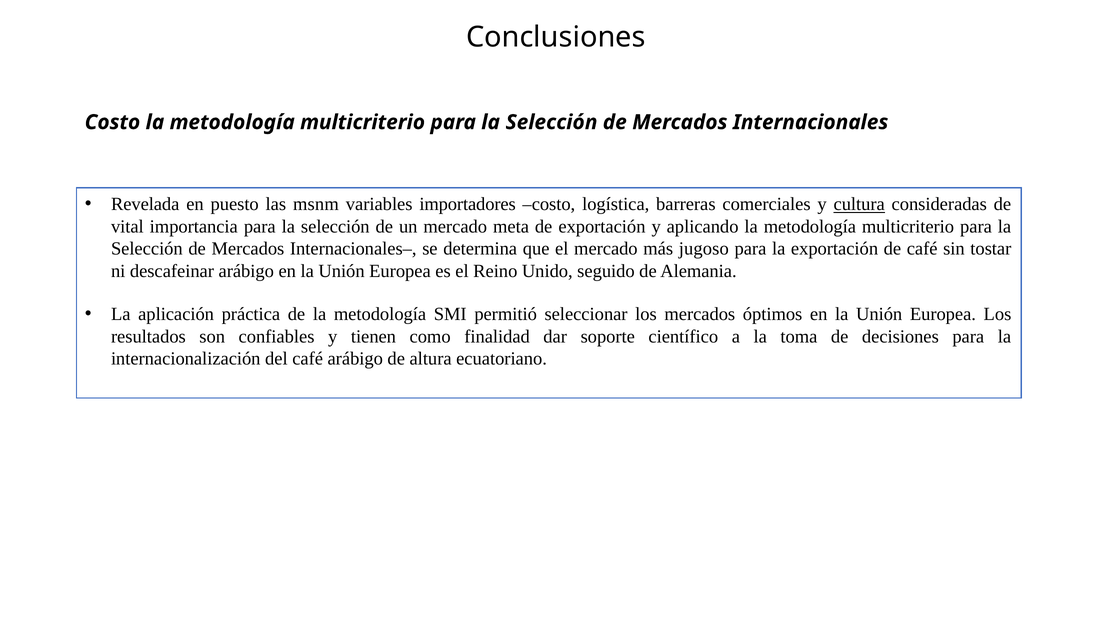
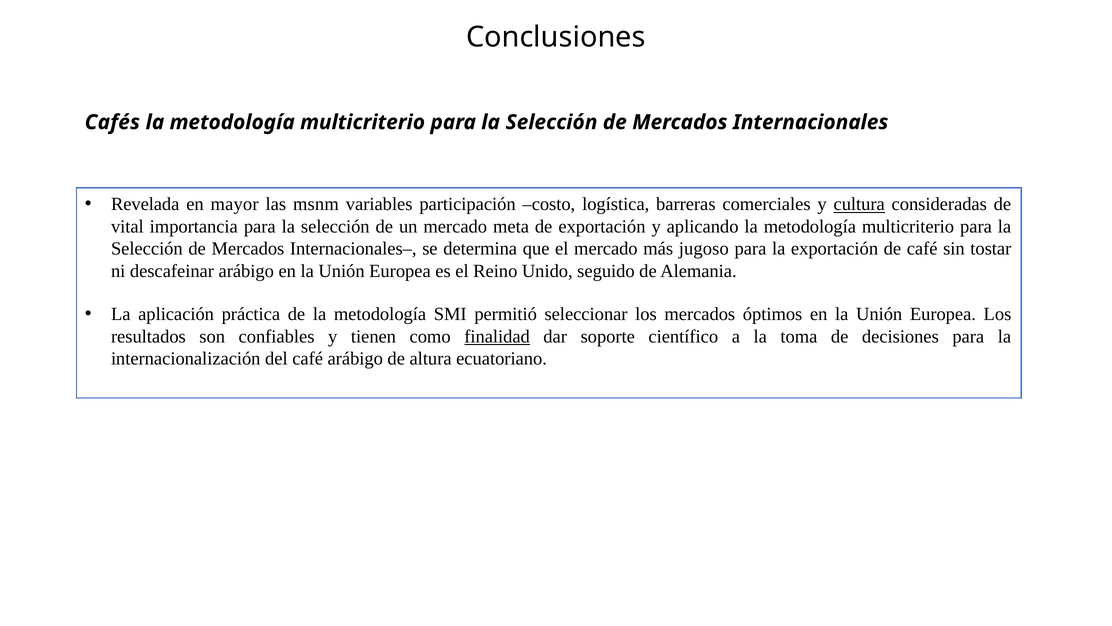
Costo at (112, 122): Costo -> Cafés
puesto: puesto -> mayor
importadores: importadores -> participación
finalidad underline: none -> present
